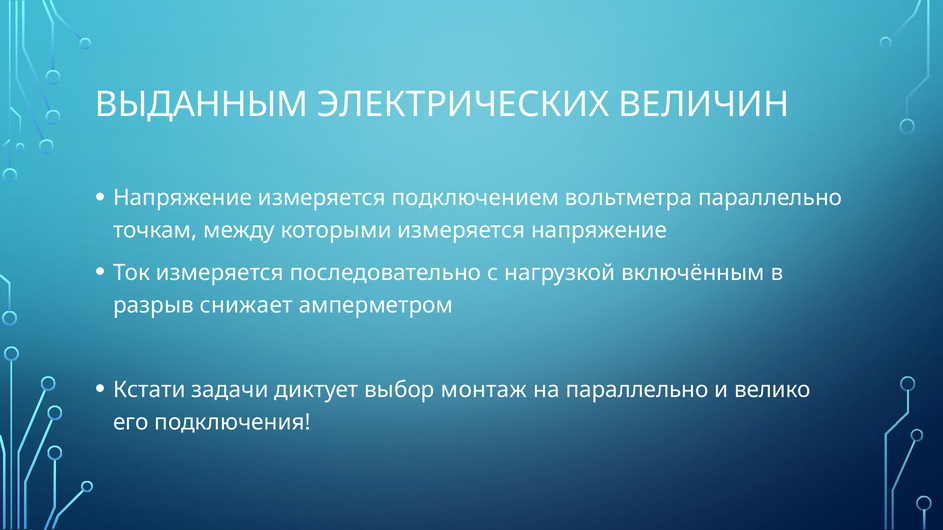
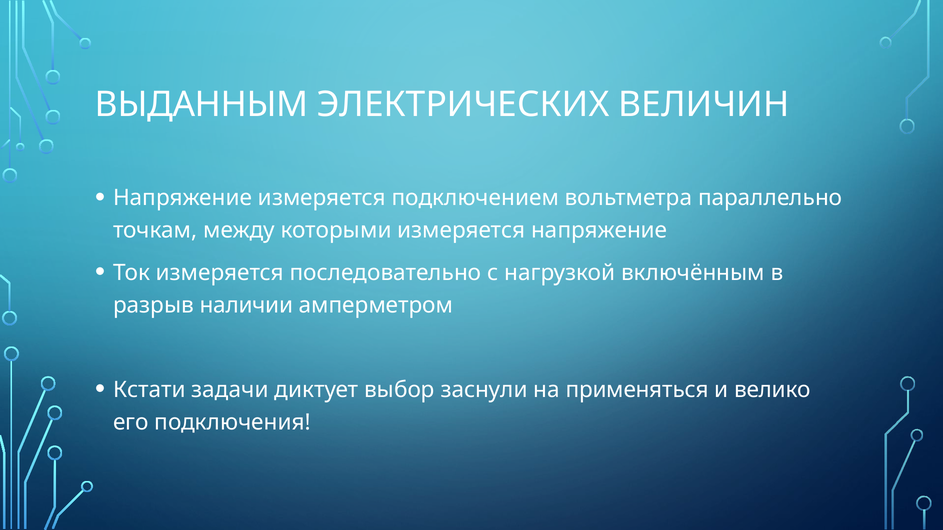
снижает: снижает -> наличии
монтаж: монтаж -> заснули
на параллельно: параллельно -> применяться
